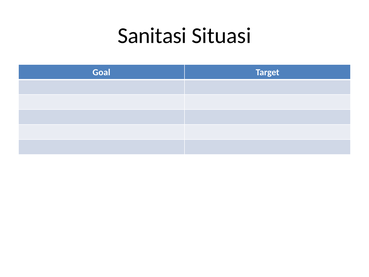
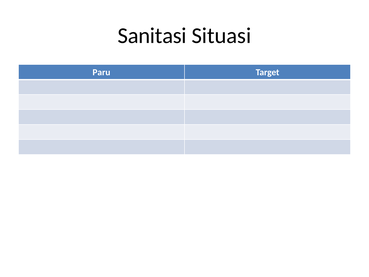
Goal: Goal -> Paru
